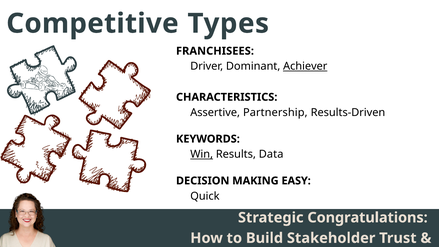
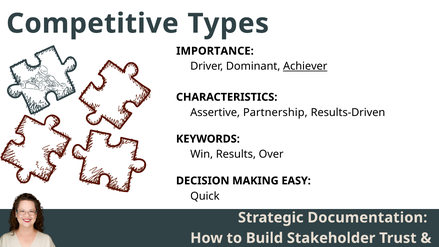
FRANCHISEES: FRANCHISEES -> IMPORTANCE
Win underline: present -> none
Data: Data -> Over
Congratulations: Congratulations -> Documentation
